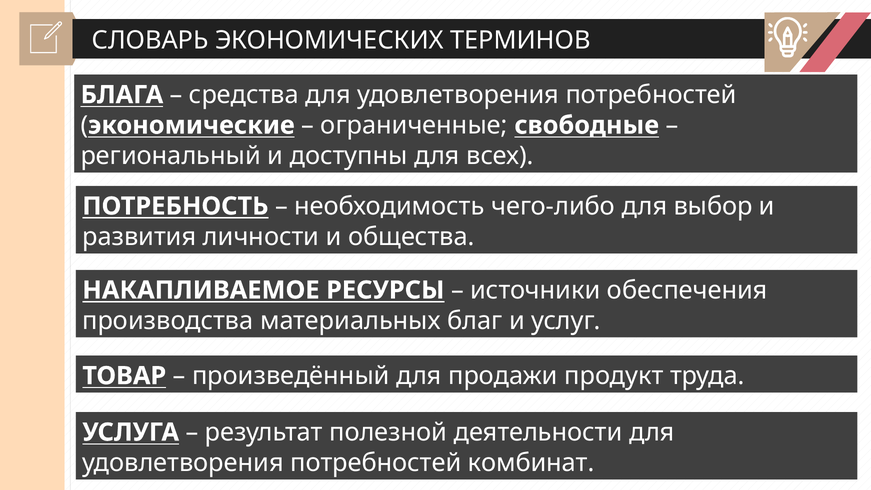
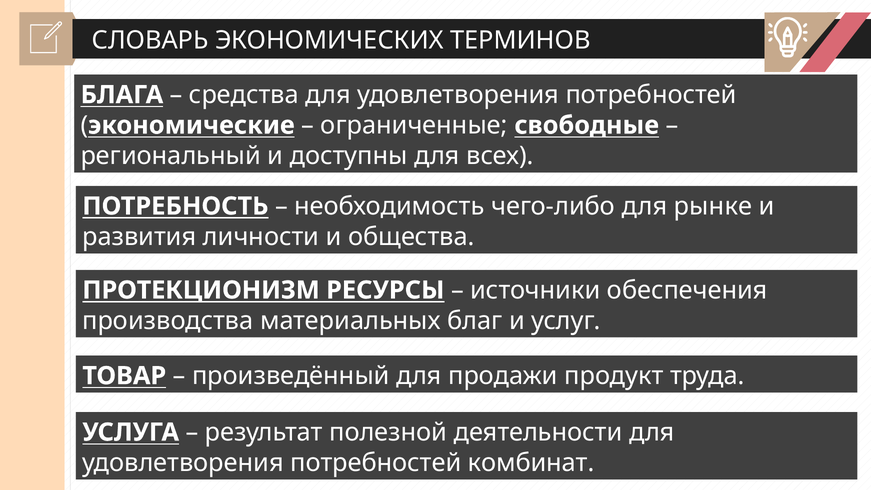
выбор: выбор -> рынке
НАКАПЛИВАЕМОЕ: НАКАПЛИВАЕМОЕ -> ПРОТЕКЦИОНИЗМ
